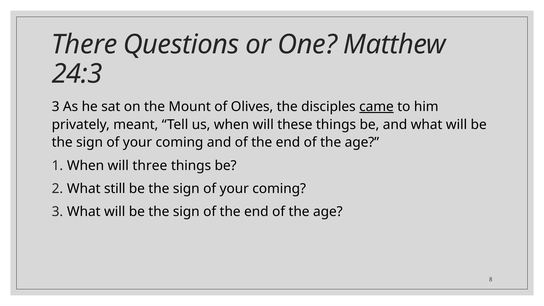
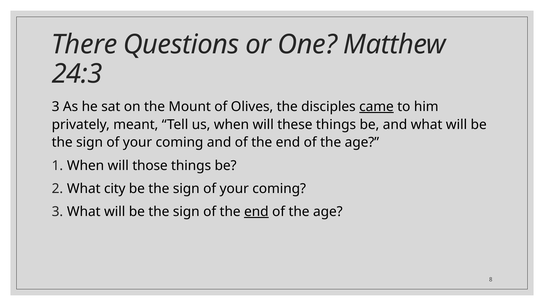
three: three -> those
still: still -> city
end at (256, 212) underline: none -> present
